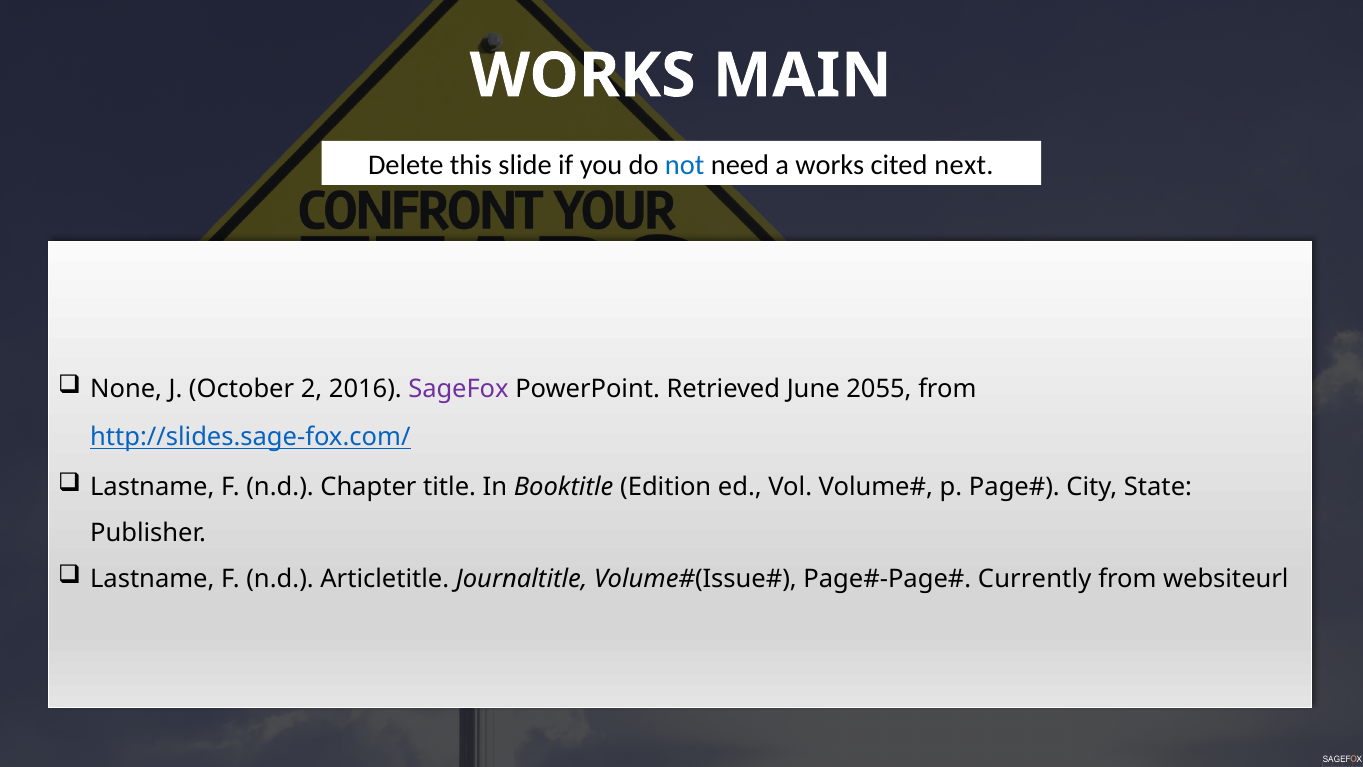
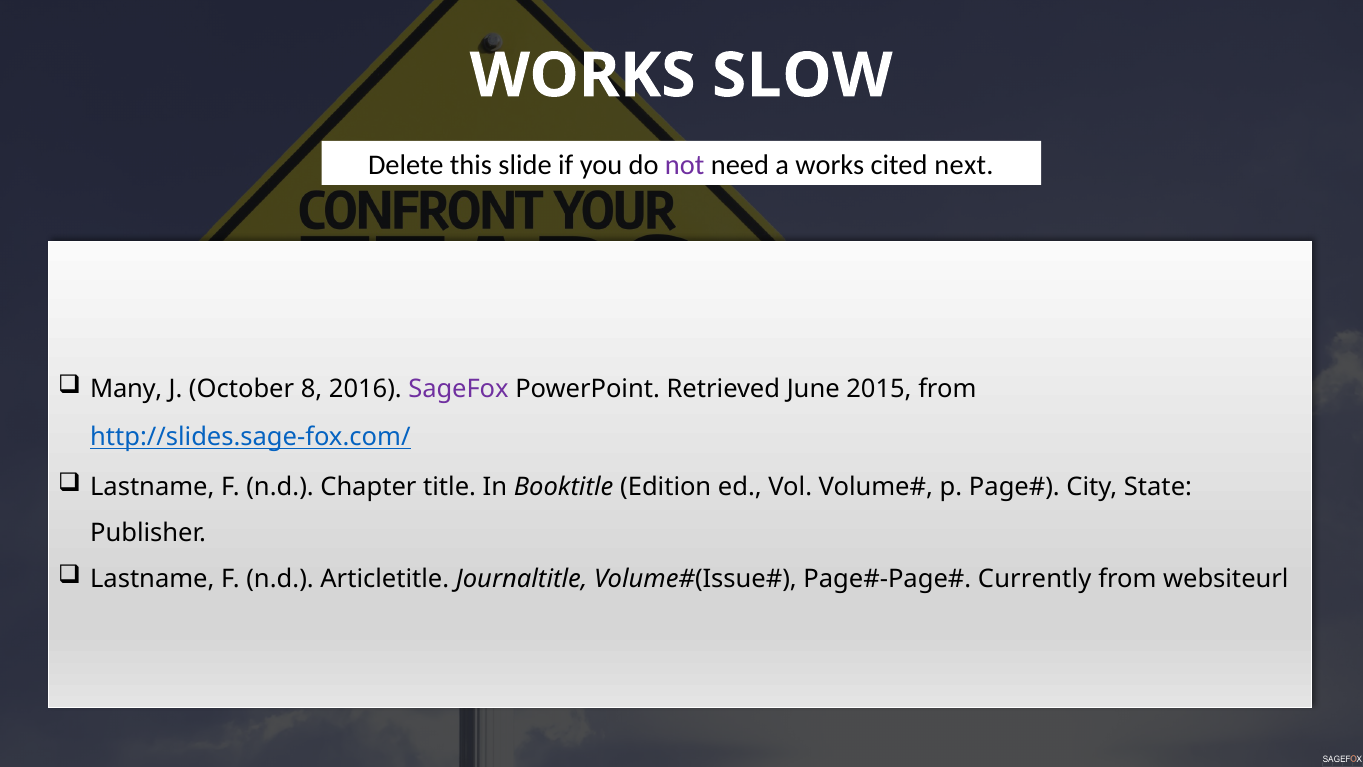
MAIN: MAIN -> SLOW
not colour: blue -> purple
None: None -> Many
2: 2 -> 8
2055: 2055 -> 2015
